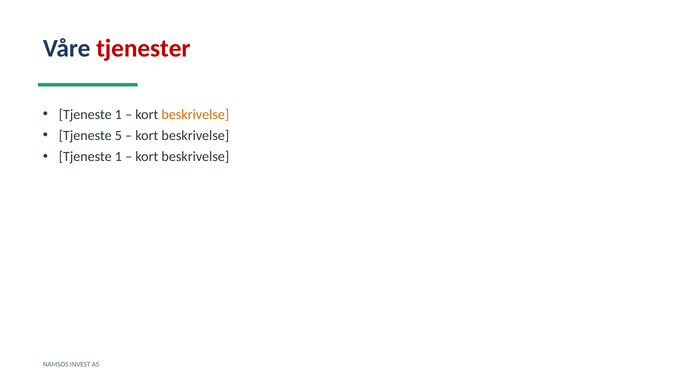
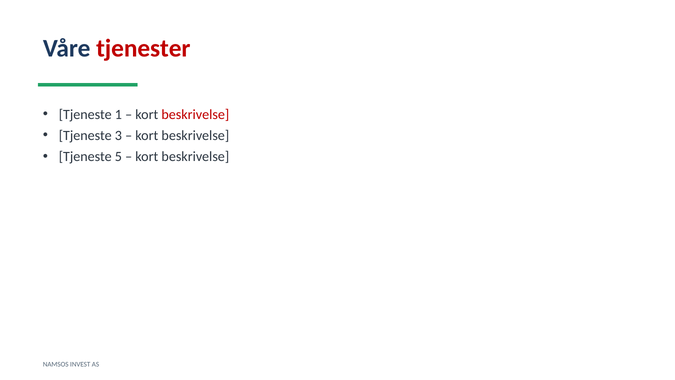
beskrivelse at (195, 114) colour: orange -> red
5: 5 -> 3
1 at (118, 157): 1 -> 5
